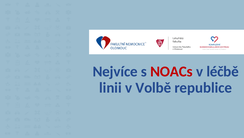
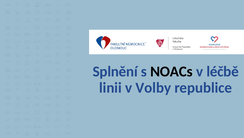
Nejvíce: Nejvíce -> Splnění
NOACs colour: red -> black
Volbě: Volbě -> Volby
